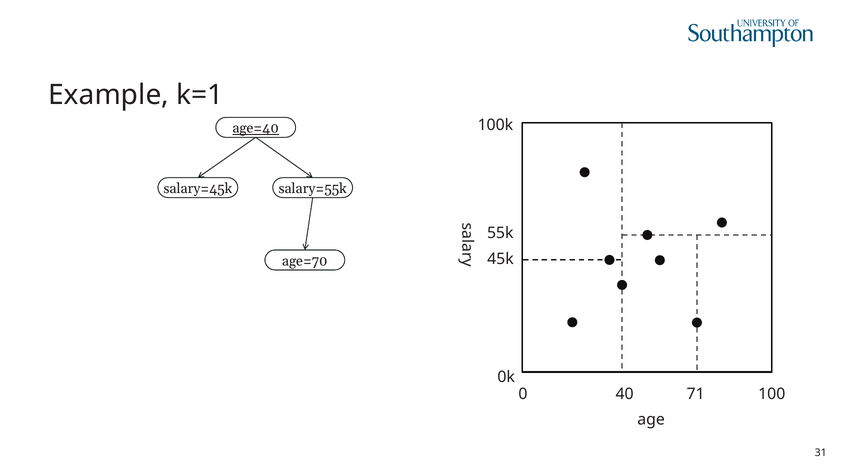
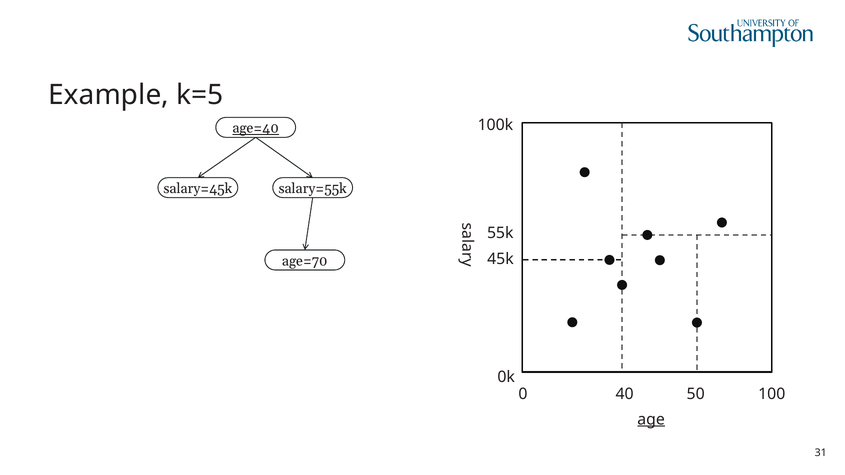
k=1: k=1 -> k=5
71: 71 -> 50
age underline: none -> present
